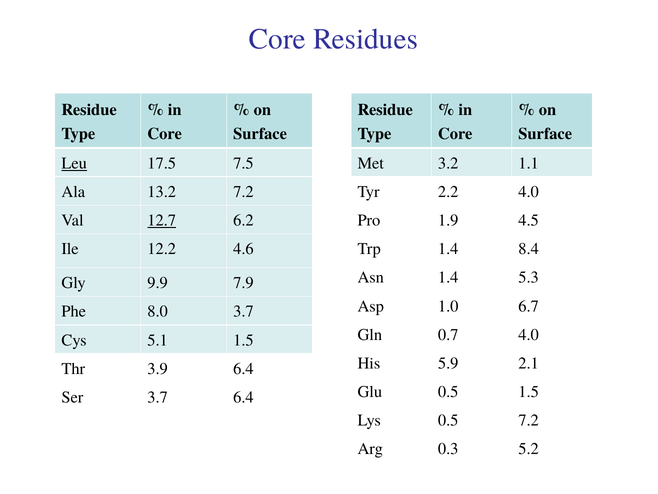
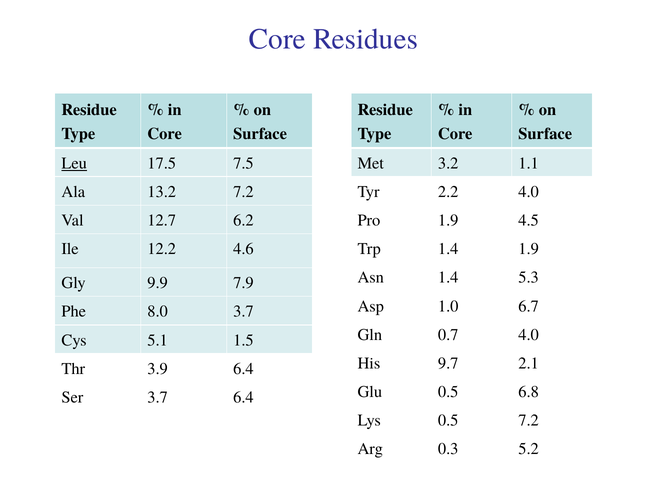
12.7 underline: present -> none
1.4 8.4: 8.4 -> 1.9
5.9: 5.9 -> 9.7
0.5 1.5: 1.5 -> 6.8
